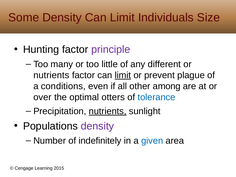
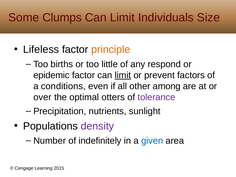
Some Density: Density -> Clumps
Hunting: Hunting -> Lifeless
principle colour: purple -> orange
many: many -> births
different: different -> respond
nutrients at (51, 75): nutrients -> epidemic
plague: plague -> factors
tolerance colour: blue -> purple
nutrients at (108, 111) underline: present -> none
